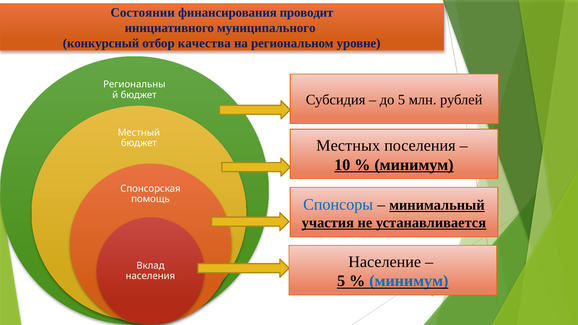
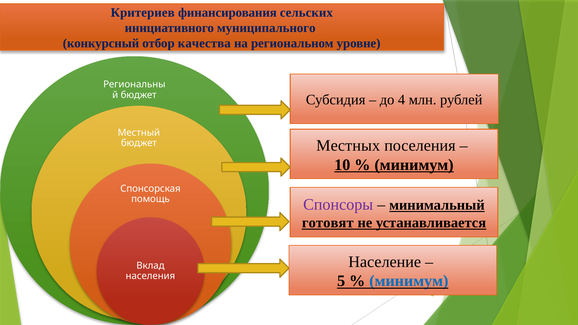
Состоянии: Состоянии -> Критериев
проводит: проводит -> сельских
до 5: 5 -> 4
Спонсоры colour: blue -> purple
участия: участия -> готовят
